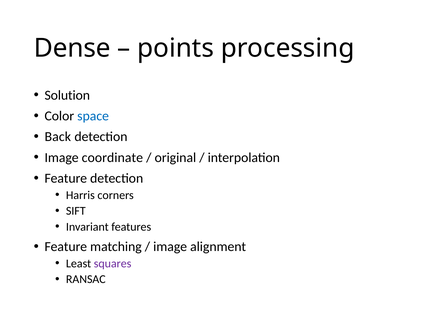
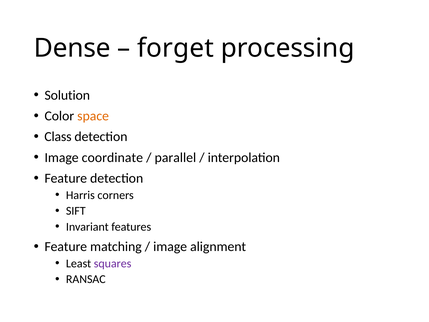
points: points -> forget
space colour: blue -> orange
Back: Back -> Class
original: original -> parallel
